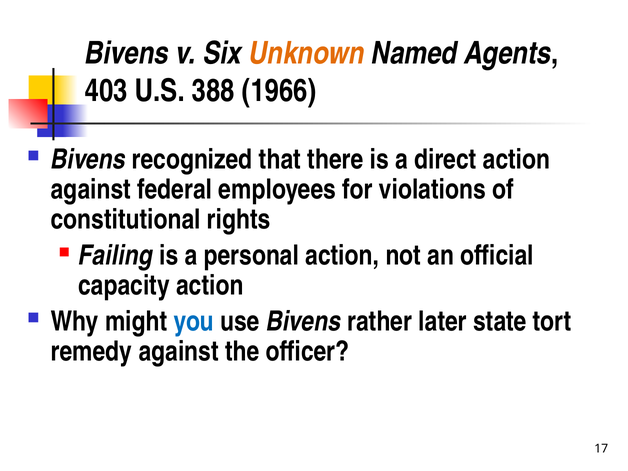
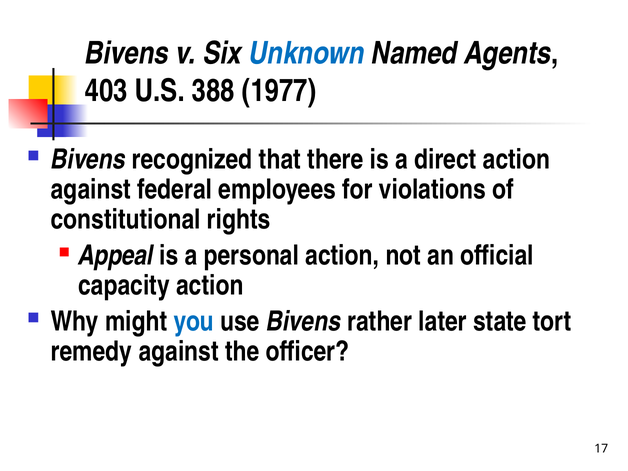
Unknown colour: orange -> blue
1966: 1966 -> 1977
Failing: Failing -> Appeal
